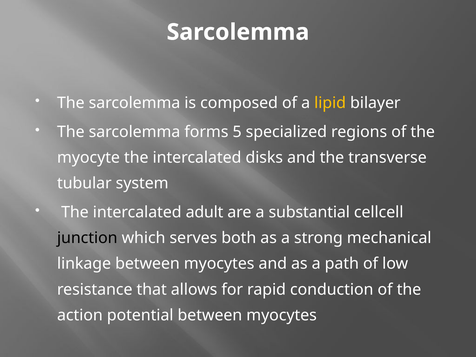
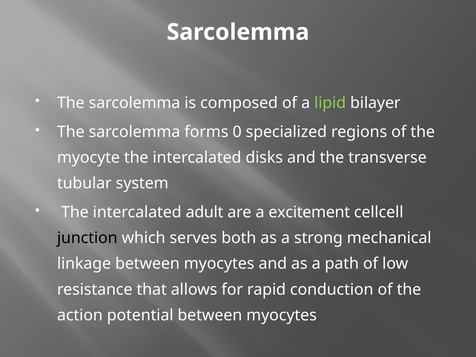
lipid colour: yellow -> light green
5: 5 -> 0
substantial: substantial -> excitement
